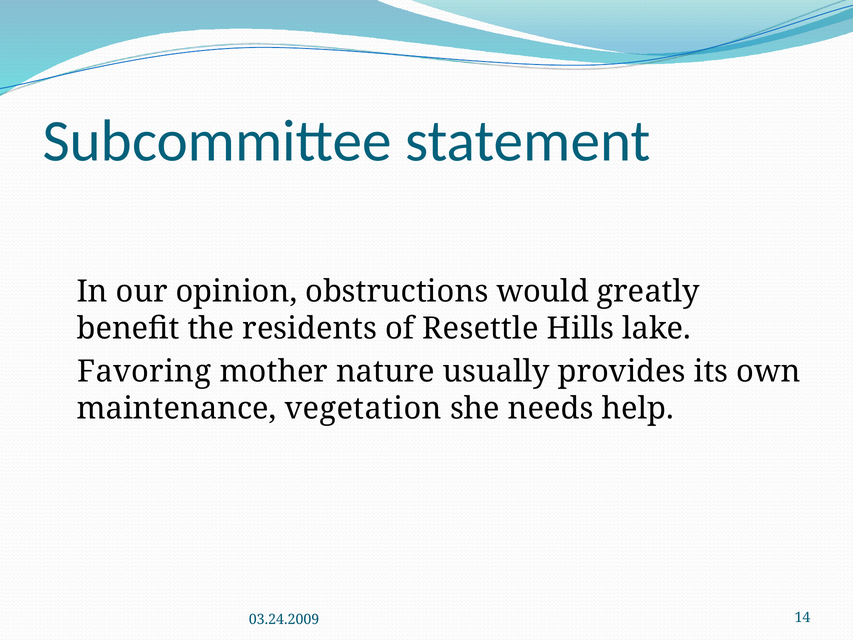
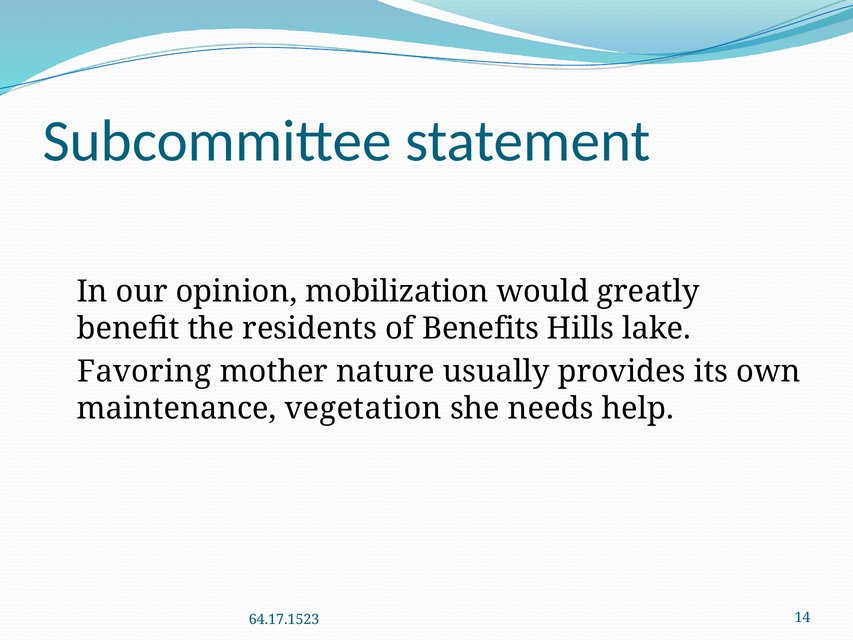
obstructions: obstructions -> mobilization
Resettle: Resettle -> Benefits
03.24.2009: 03.24.2009 -> 64.17.1523
